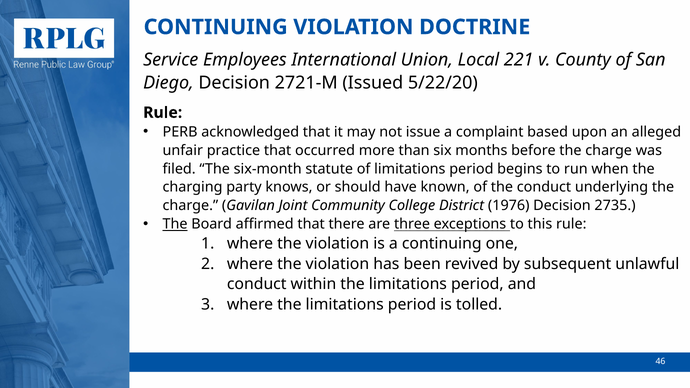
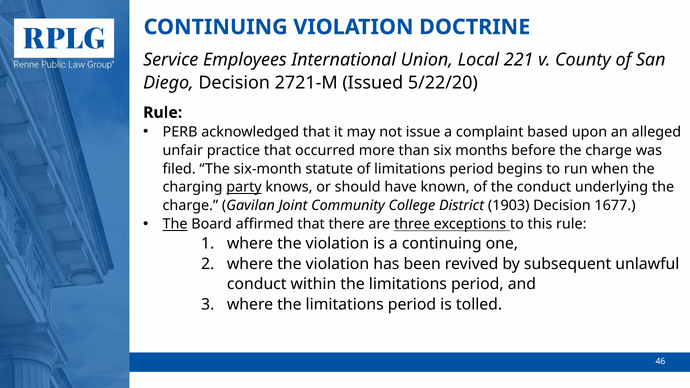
party underline: none -> present
1976: 1976 -> 1903
2735: 2735 -> 1677
